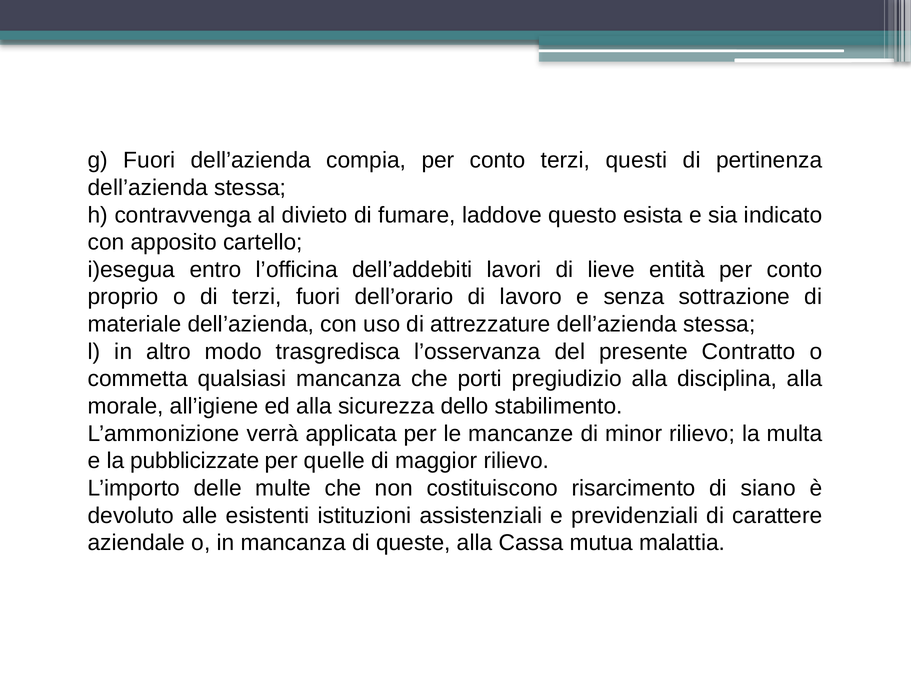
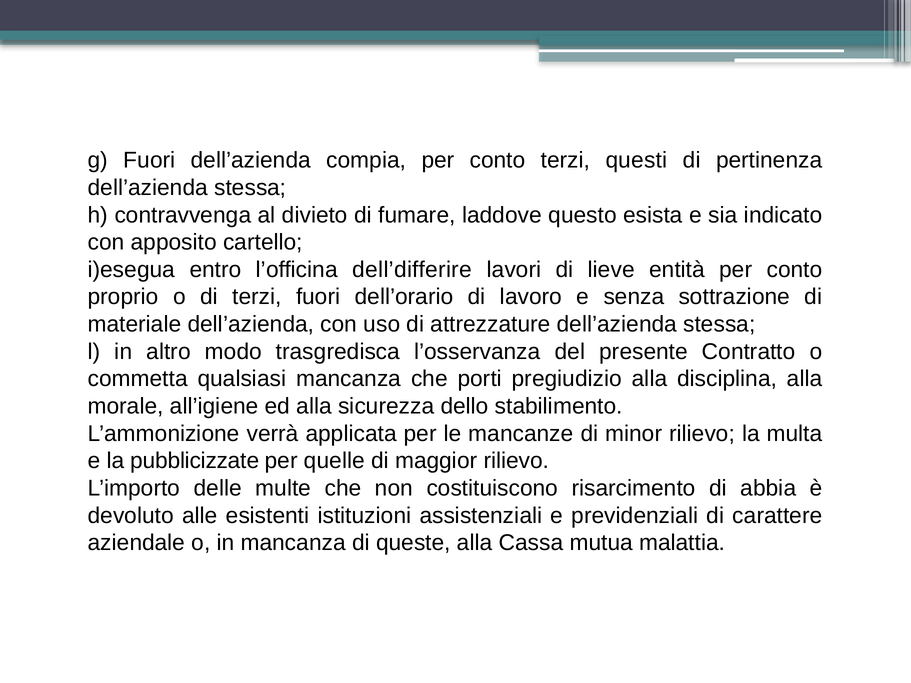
dell’addebiti: dell’addebiti -> dell’differire
siano: siano -> abbia
